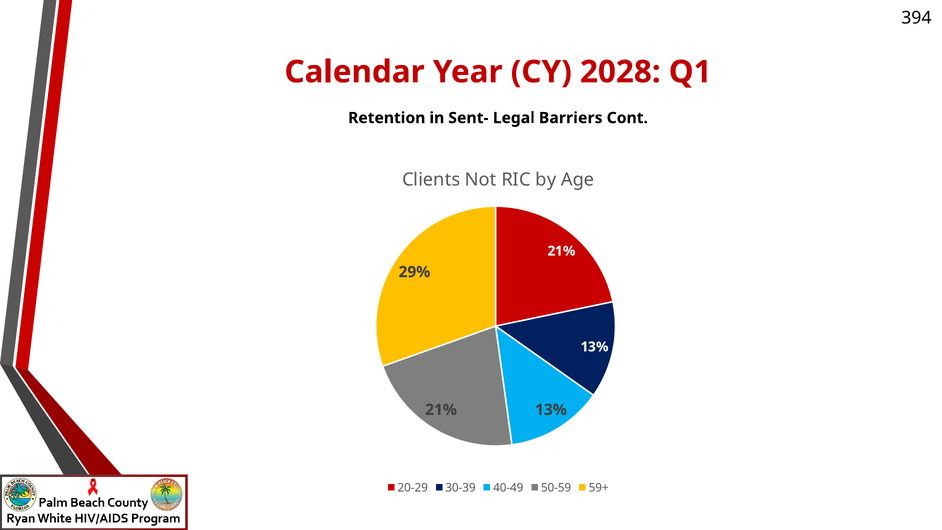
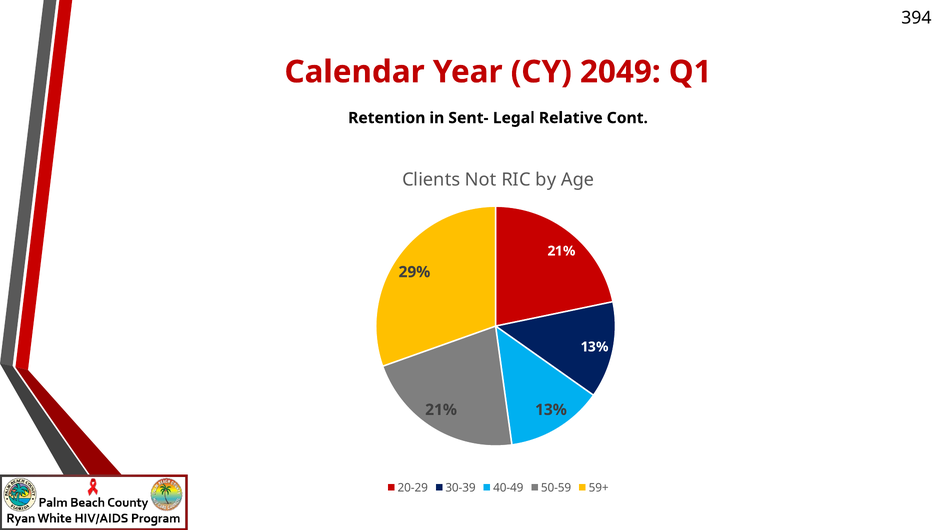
2028: 2028 -> 2049
Barriers: Barriers -> Relative
